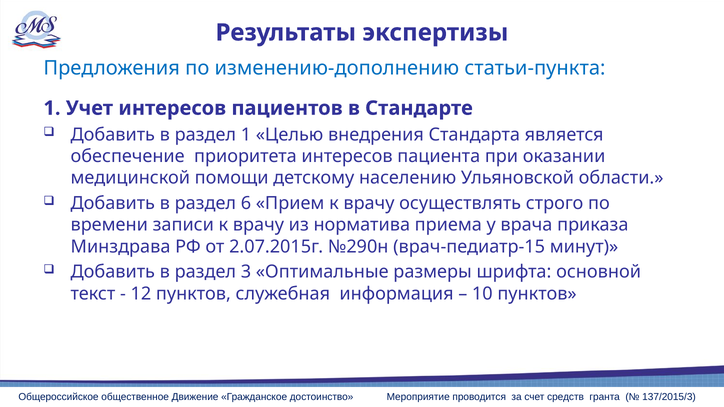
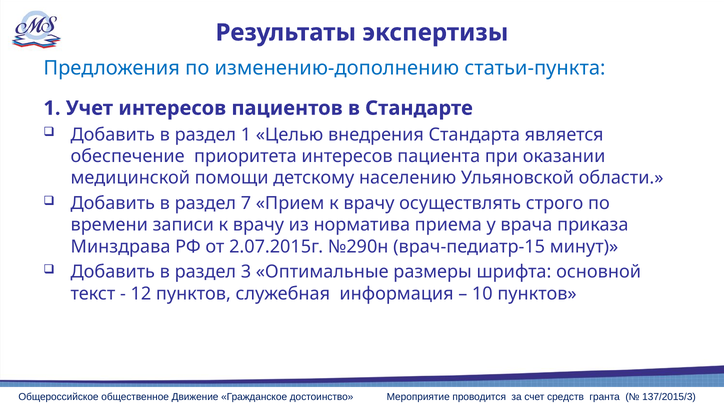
6: 6 -> 7
